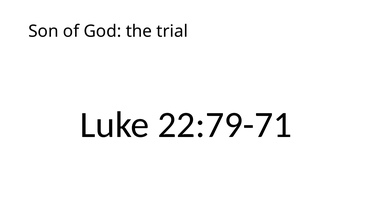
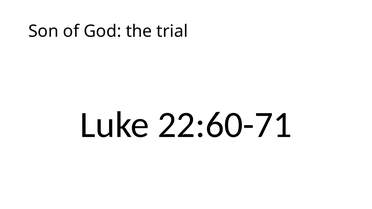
22:79-71: 22:79-71 -> 22:60-71
